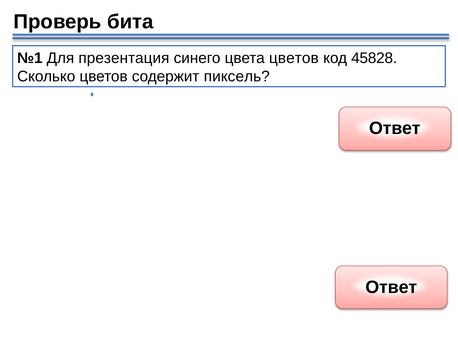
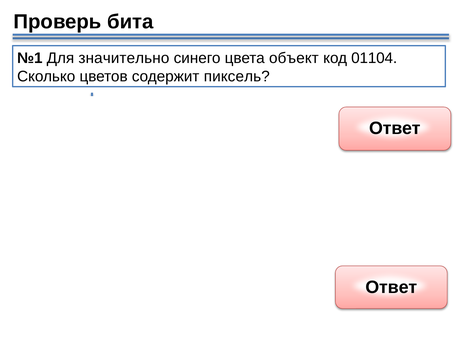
презентация: презентация -> значительно
цвета цветов: цветов -> объект
45828: 45828 -> 01104
